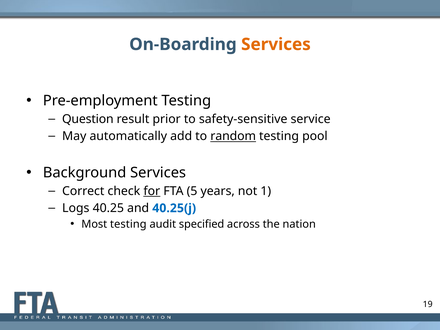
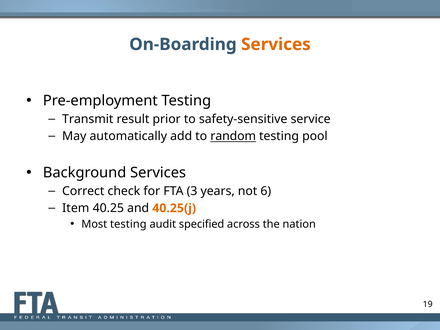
Question: Question -> Transmit
for underline: present -> none
5: 5 -> 3
1: 1 -> 6
Logs: Logs -> Item
40.25(j colour: blue -> orange
